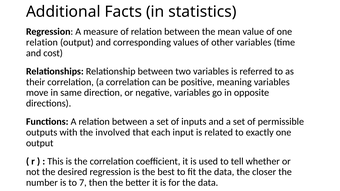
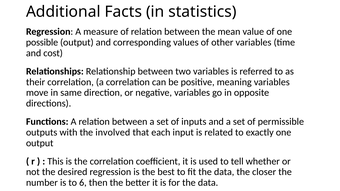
relation at (42, 42): relation -> possible
7: 7 -> 6
